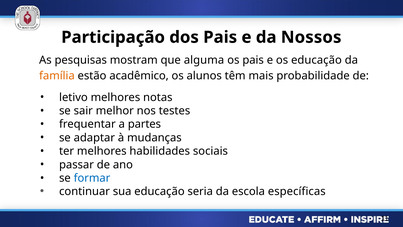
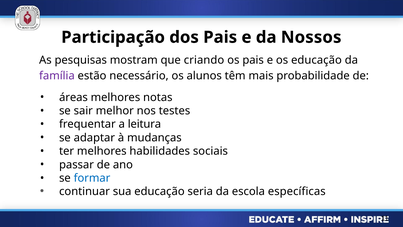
alguma: alguma -> criando
família colour: orange -> purple
acadêmico: acadêmico -> necessário
letivo: letivo -> áreas
partes: partes -> leitura
